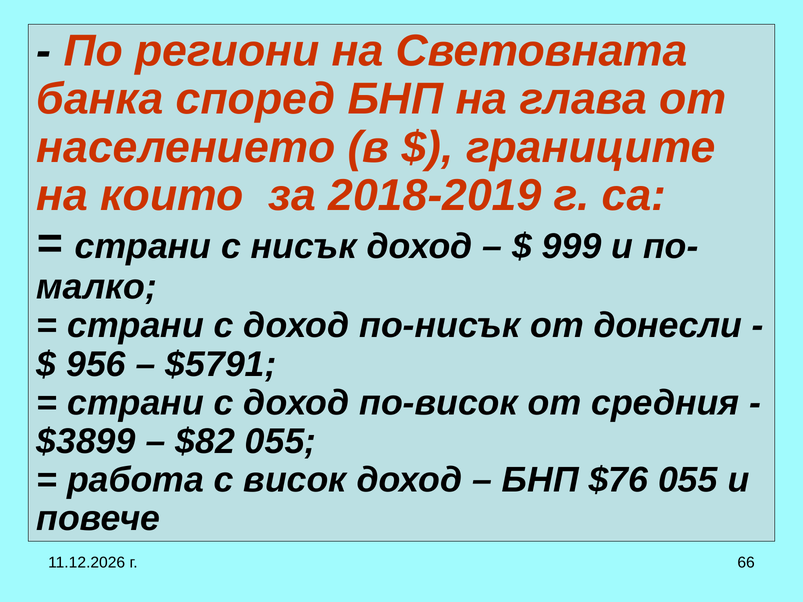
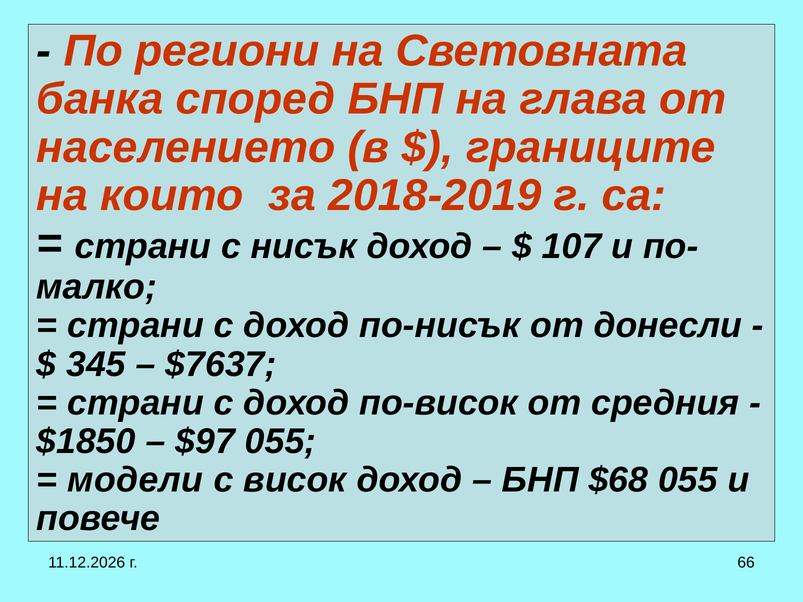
999: 999 -> 107
956: 956 -> 345
$5791: $5791 -> $7637
$3899: $3899 -> $1850
$82: $82 -> $97
работа: работа -> модели
$76: $76 -> $68
